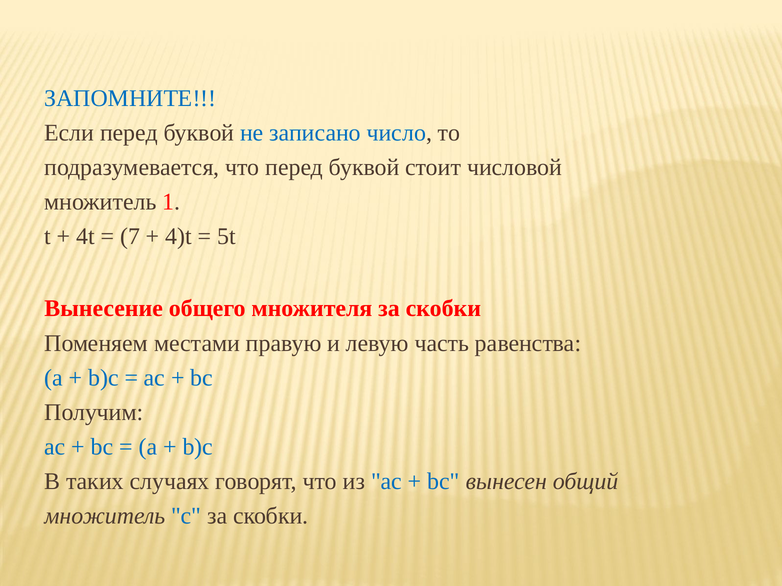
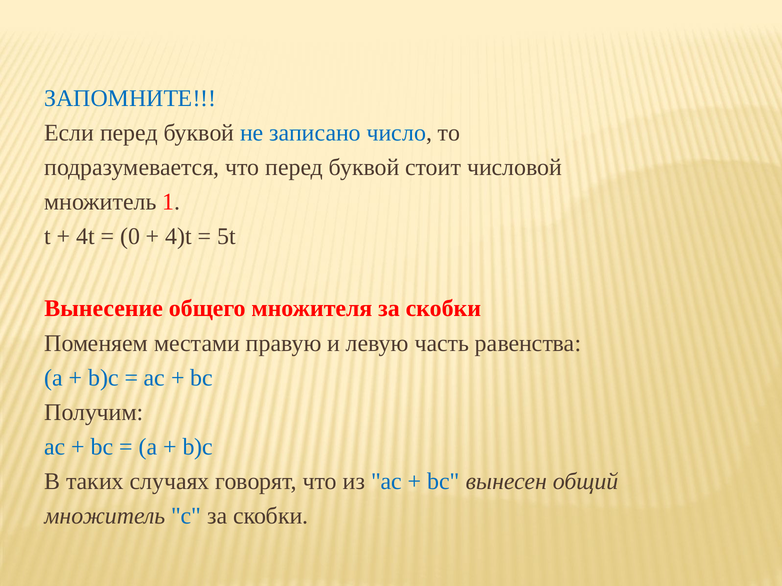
7: 7 -> 0
